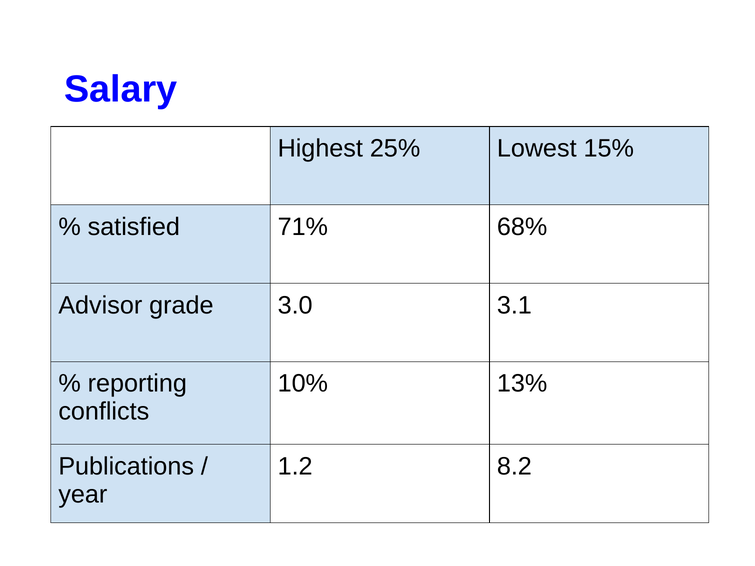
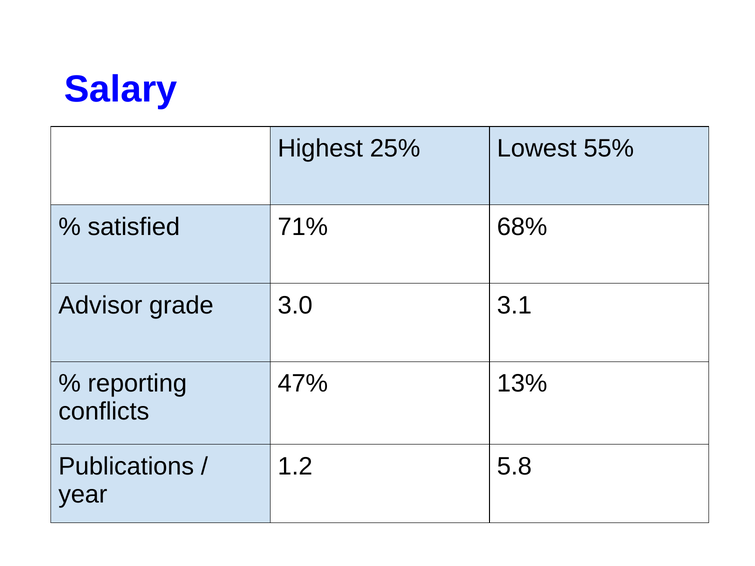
15%: 15% -> 55%
10%: 10% -> 47%
8.2: 8.2 -> 5.8
